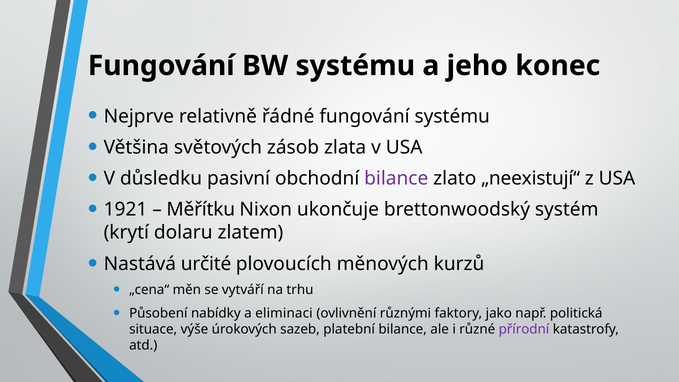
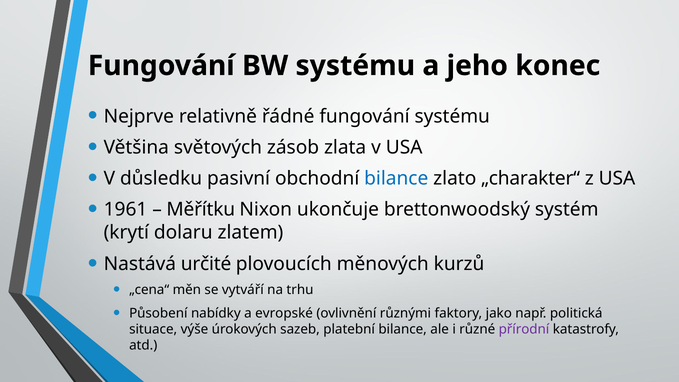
bilance at (396, 178) colour: purple -> blue
„neexistují“: „neexistují“ -> „charakter“
1921: 1921 -> 1961
eliminaci: eliminaci -> evropské
